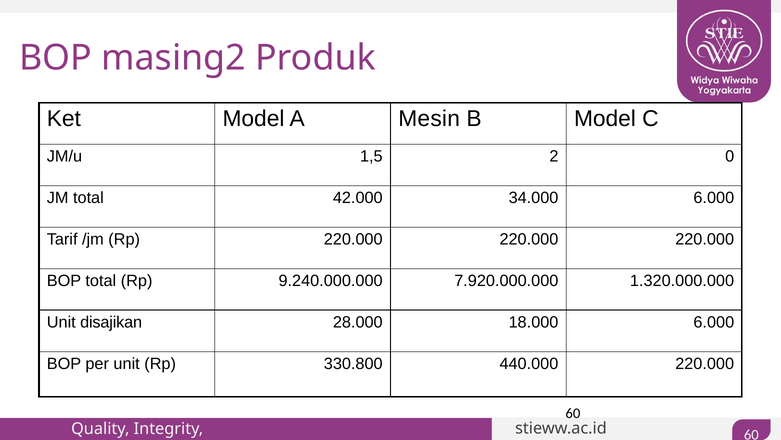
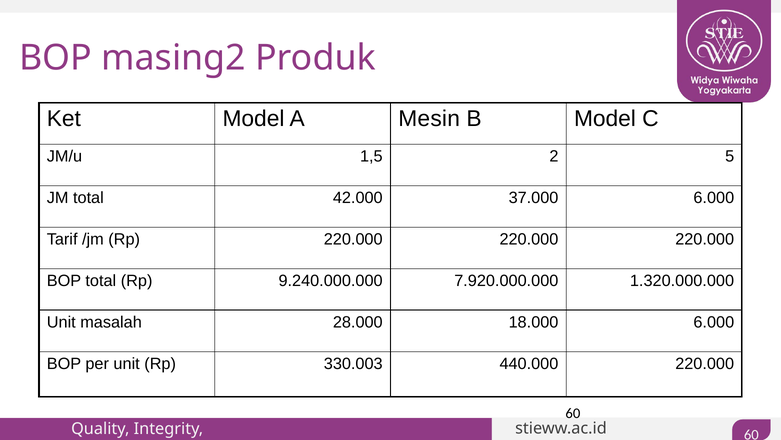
0: 0 -> 5
34.000: 34.000 -> 37.000
disajikan: disajikan -> masalah
330.800: 330.800 -> 330.003
